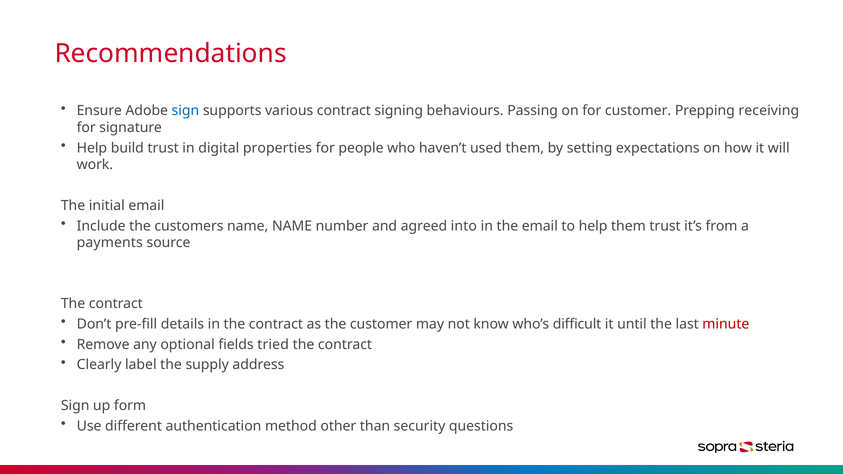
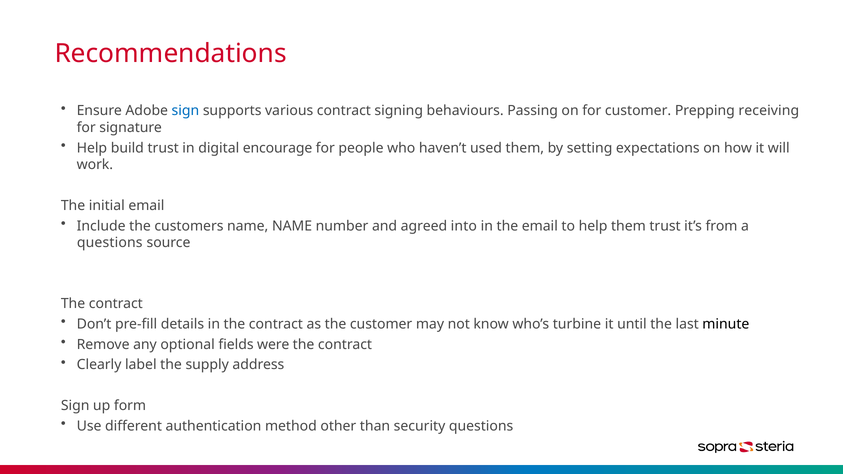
properties: properties -> encourage
payments at (110, 243): payments -> questions
difficult: difficult -> turbine
minute colour: red -> black
tried: tried -> were
